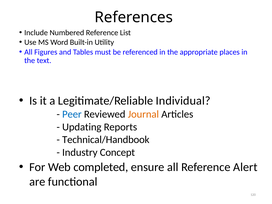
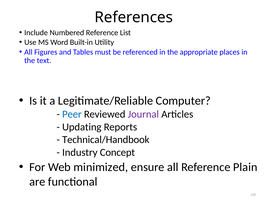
Individual: Individual -> Computer
Journal colour: orange -> purple
completed: completed -> minimized
Alert: Alert -> Plain
